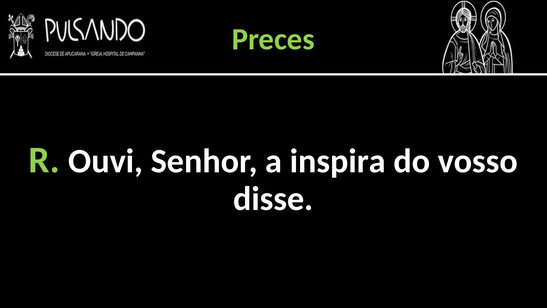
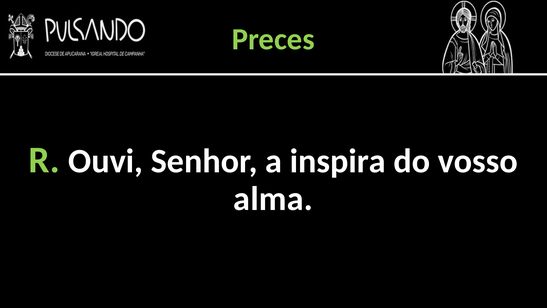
disse: disse -> alma
